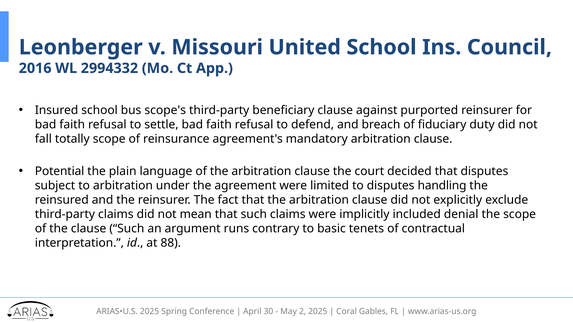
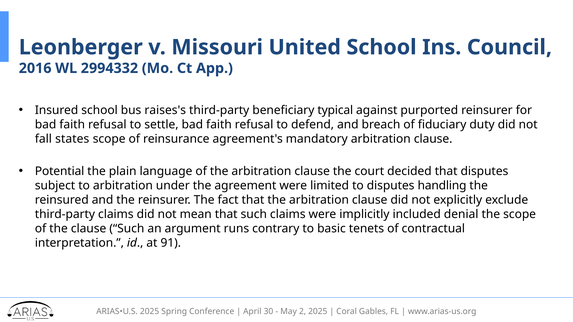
scope's: scope's -> raises's
beneficiary clause: clause -> typical
totally: totally -> states
88: 88 -> 91
